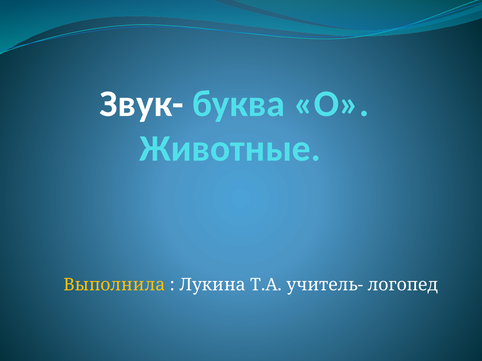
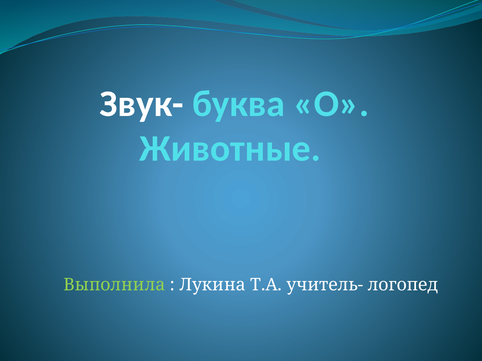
Выполнила colour: yellow -> light green
